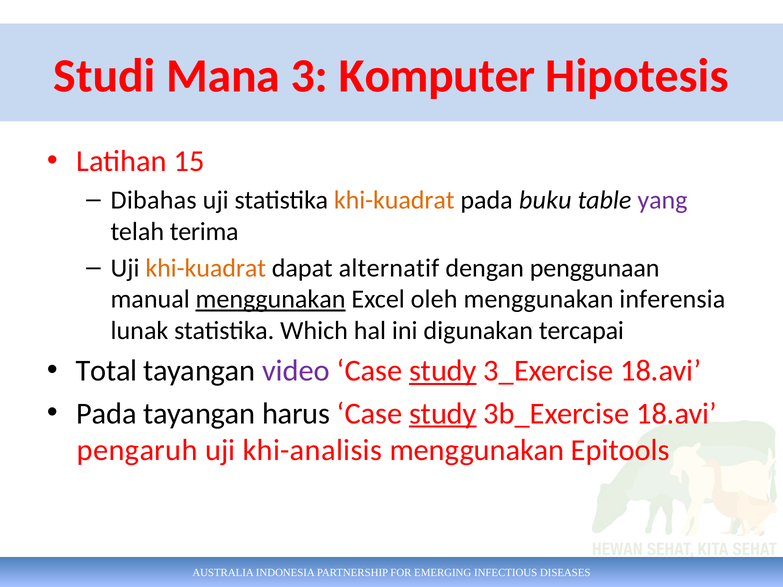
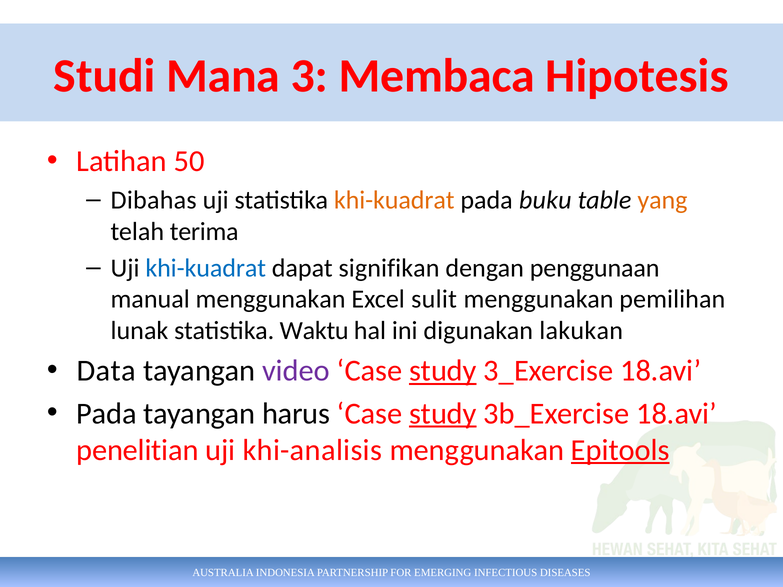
Komputer: Komputer -> Membaca
15: 15 -> 50
yang colour: purple -> orange
khi-kuadrat at (206, 268) colour: orange -> blue
alternatif: alternatif -> signifikan
menggunakan at (271, 299) underline: present -> none
oleh: oleh -> sulit
inferensia: inferensia -> pemilihan
Which: Which -> Waktu
tercapai: tercapai -> lakukan
Total: Total -> Data
pengaruh: pengaruh -> penelitian
Epitools underline: none -> present
